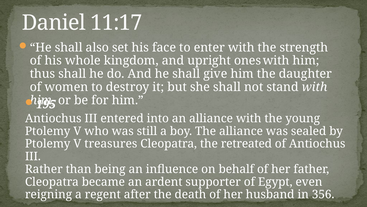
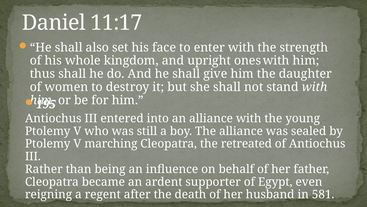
treasures: treasures -> marching
356: 356 -> 581
